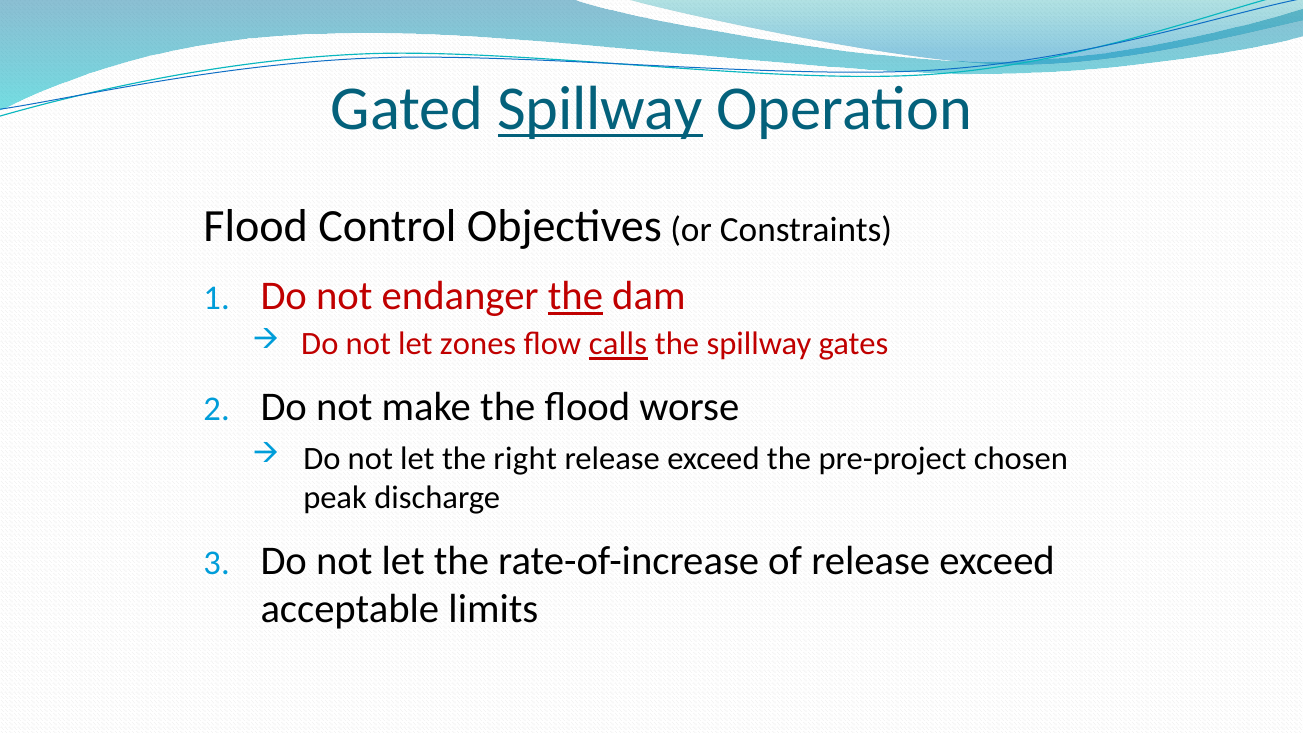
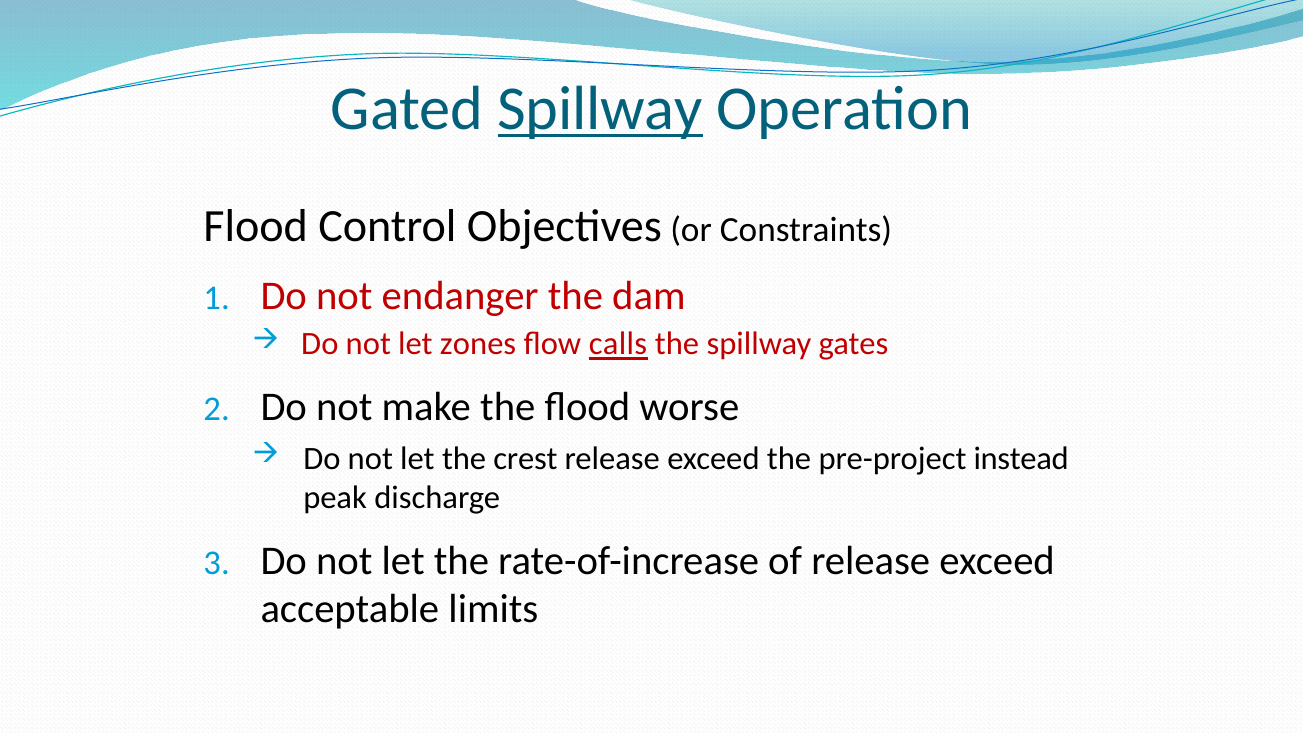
the at (575, 296) underline: present -> none
right: right -> crest
chosen: chosen -> instead
